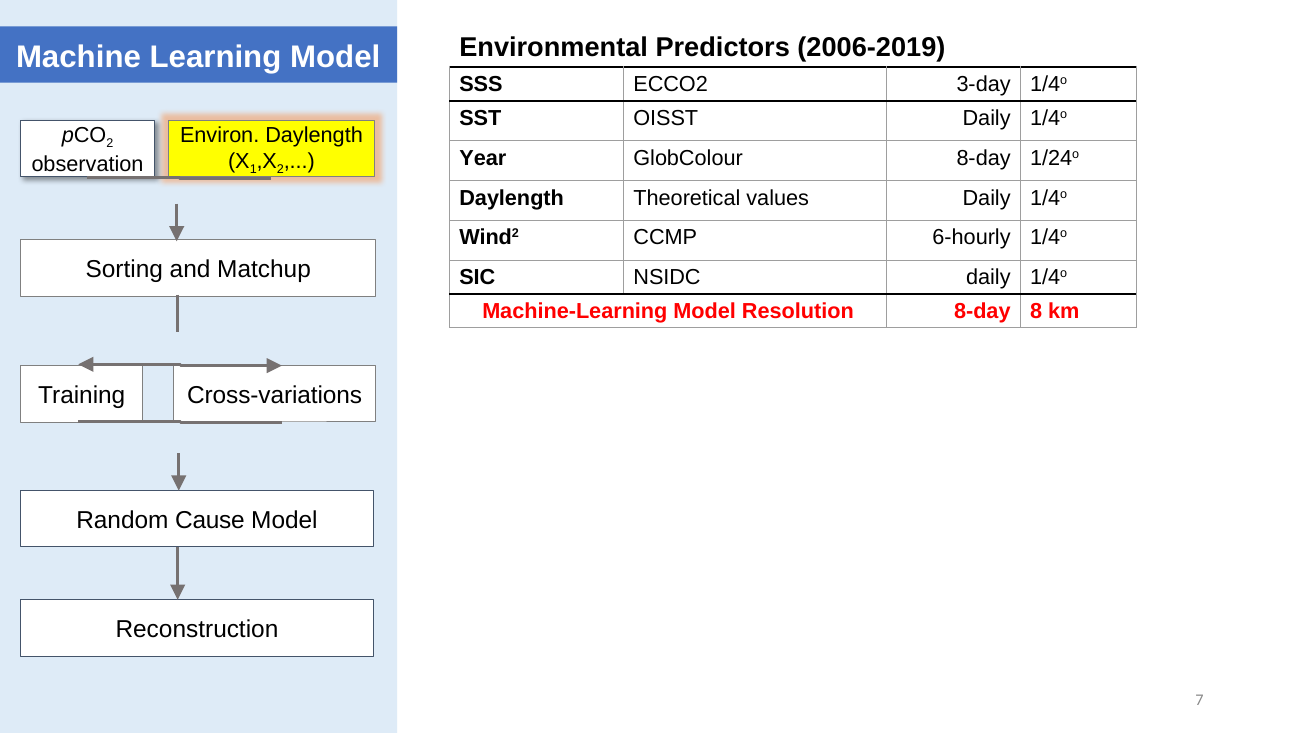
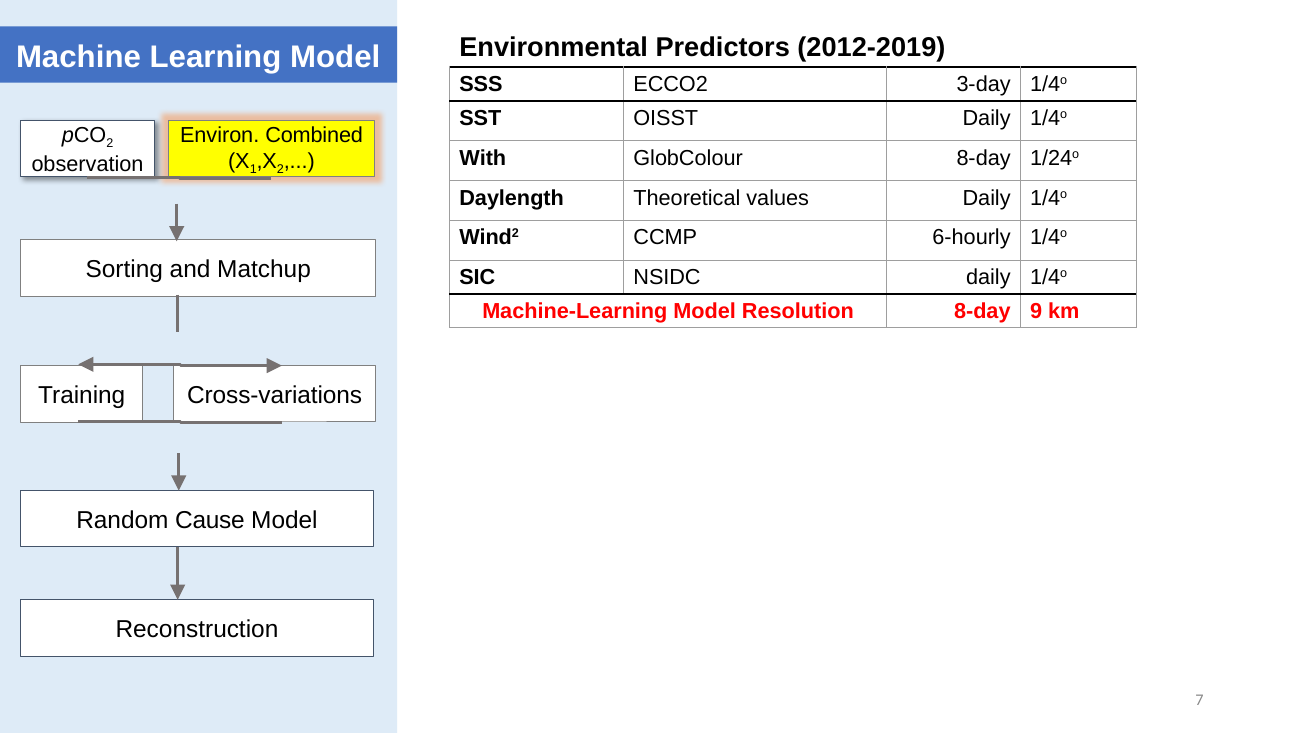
2006-2019: 2006-2019 -> 2012-2019
Environ Daylength: Daylength -> Combined
Year: Year -> With
8: 8 -> 9
